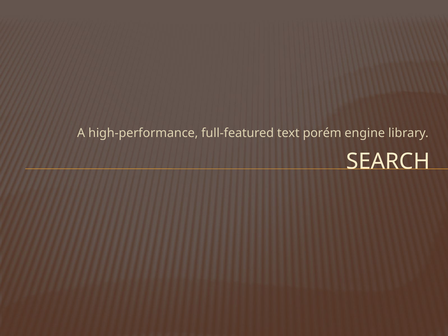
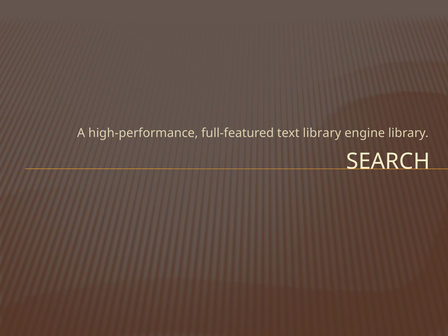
text porém: porém -> library
